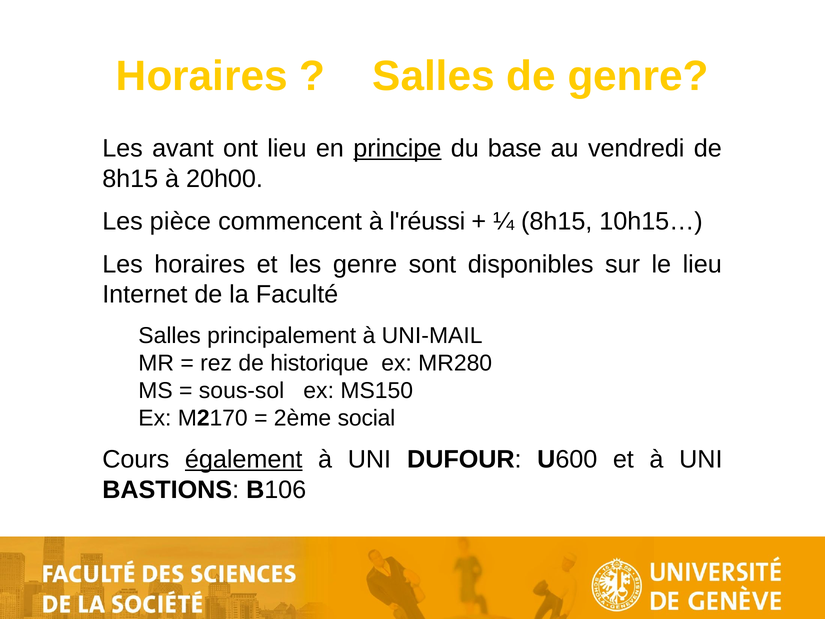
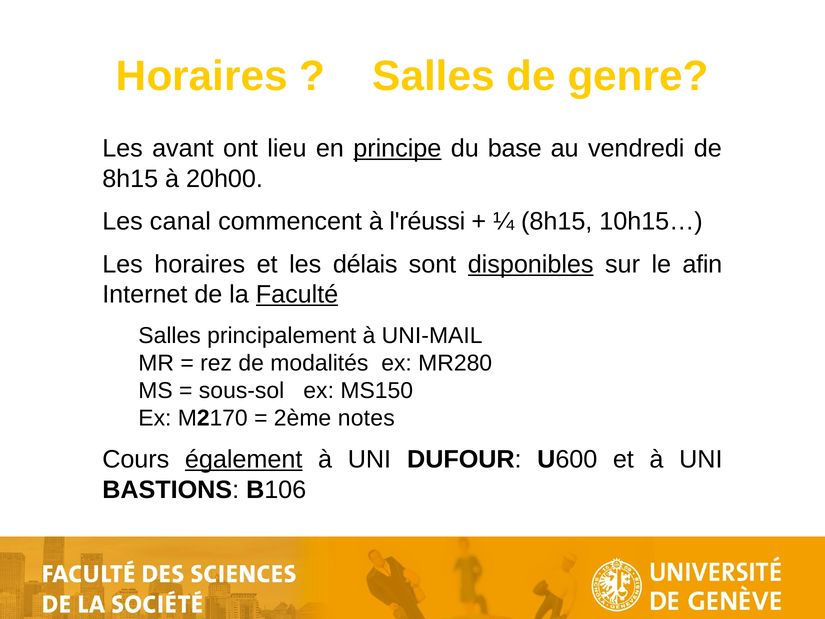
pièce: pièce -> canal
les genre: genre -> délais
disponibles underline: none -> present
le lieu: lieu -> afin
Faculté underline: none -> present
historique: historique -> modalités
social: social -> notes
